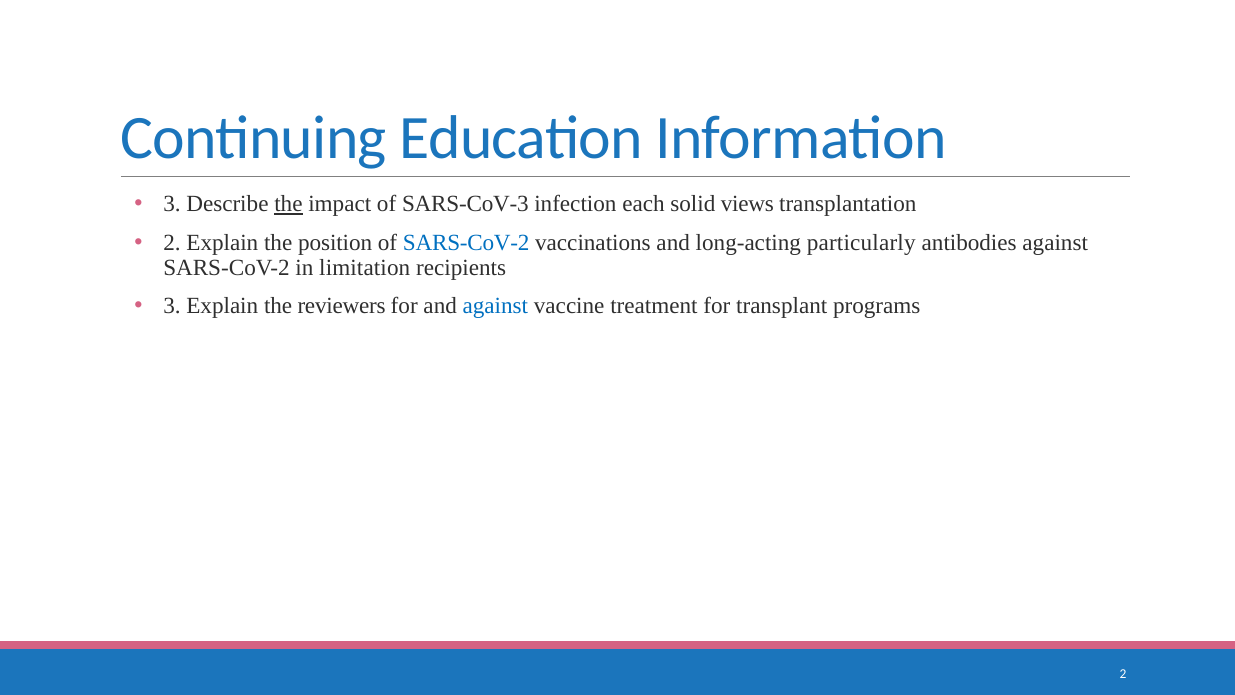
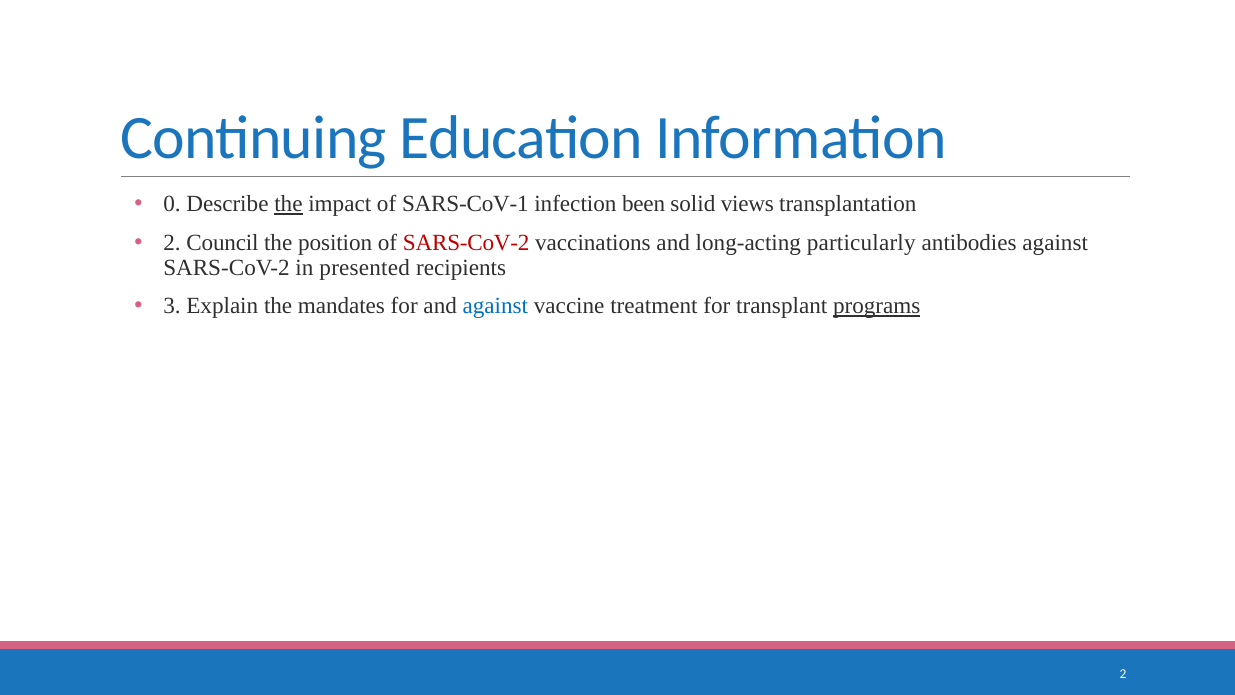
3 at (172, 204): 3 -> 0
SARS-CoV-3: SARS-CoV-3 -> SARS-CoV-1
each: each -> been
2 Explain: Explain -> Council
SARS-CoV-2 at (466, 242) colour: blue -> red
limitation: limitation -> presented
reviewers: reviewers -> mandates
programs underline: none -> present
